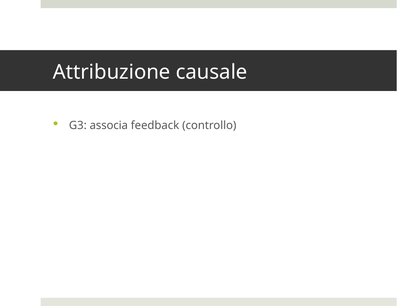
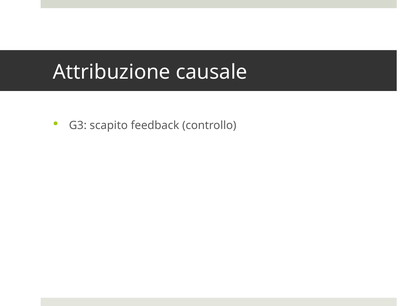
associa: associa -> scapito
